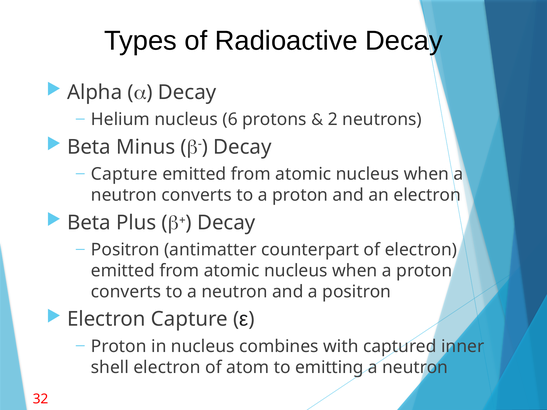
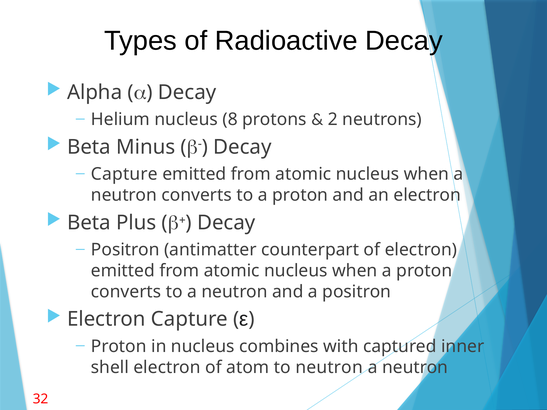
6: 6 -> 8
to emitting: emitting -> neutron
